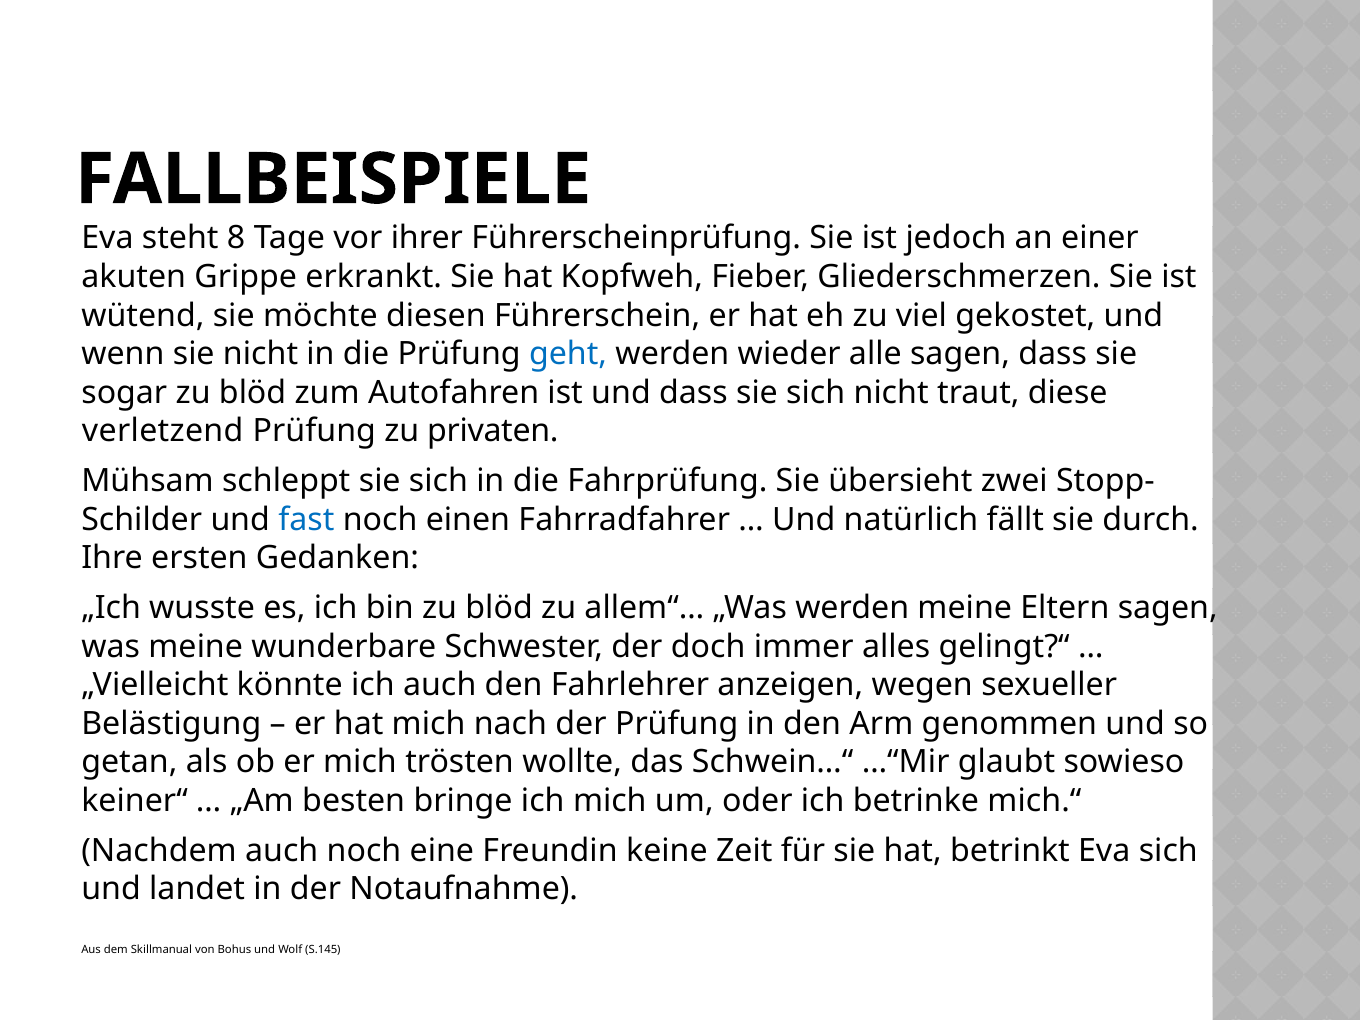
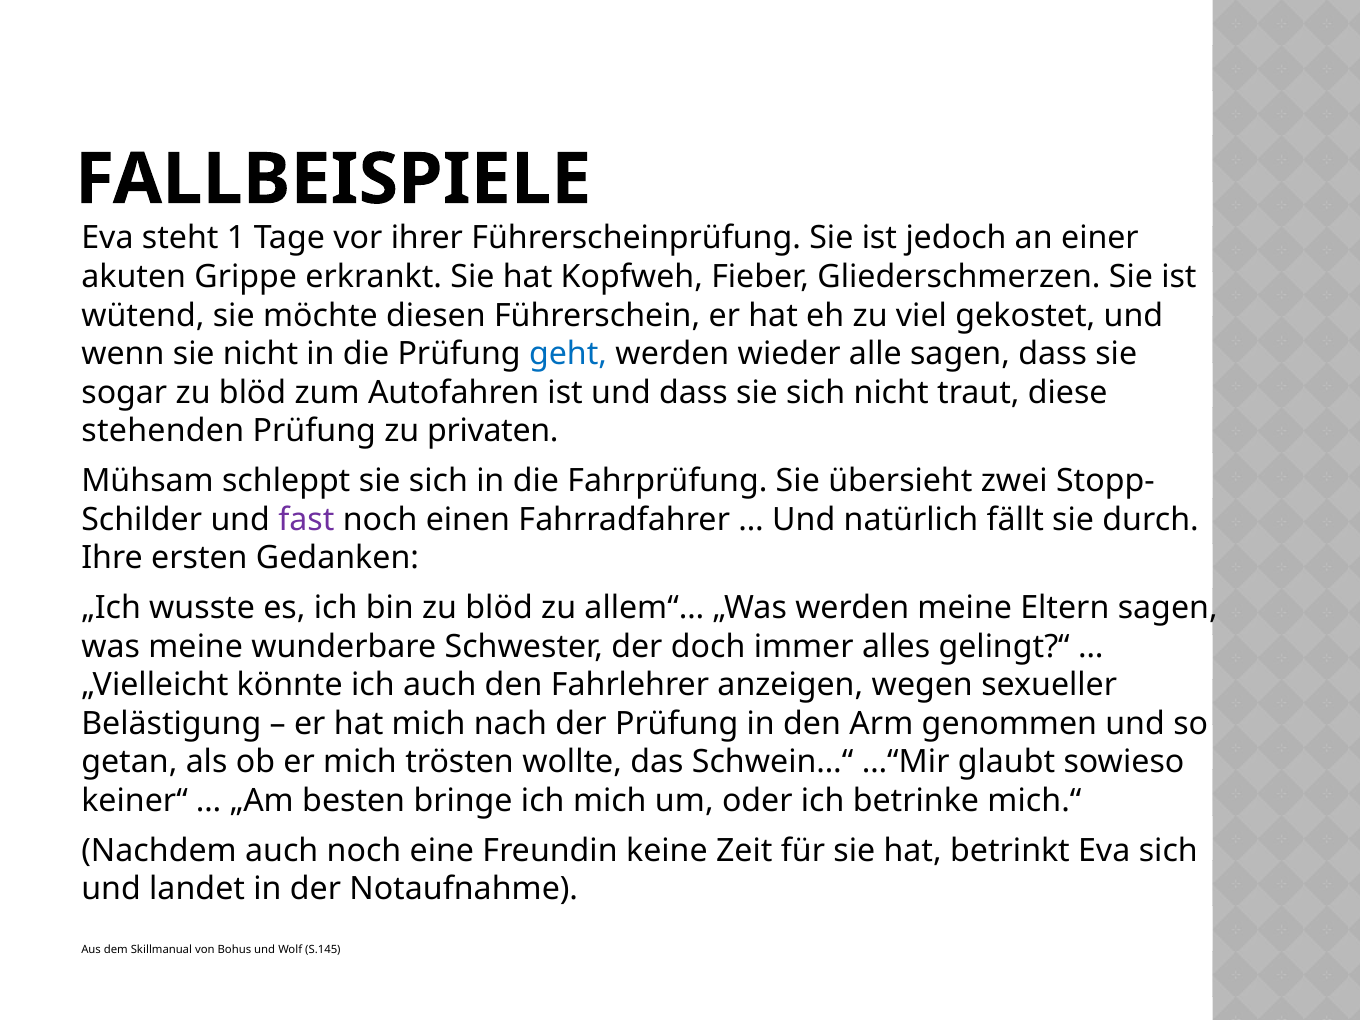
8: 8 -> 1
verletzend: verletzend -> stehenden
fast colour: blue -> purple
